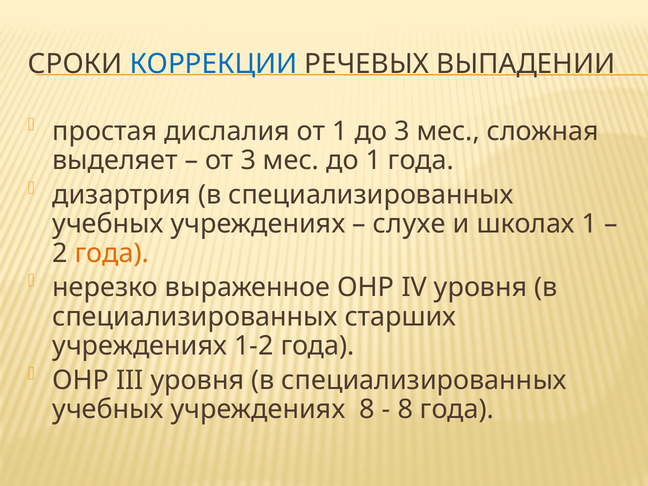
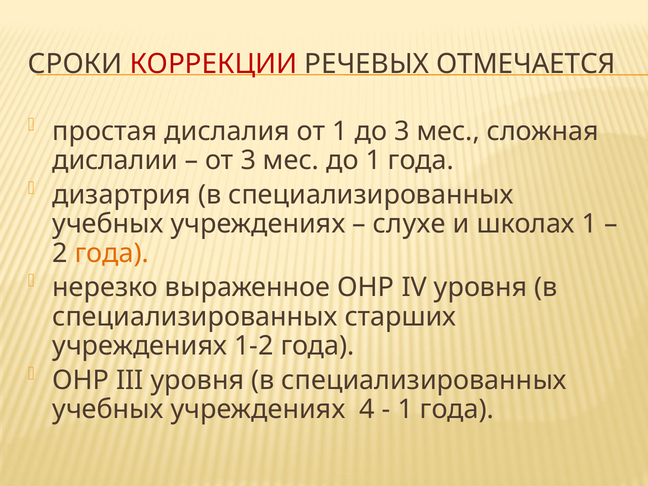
КОРРЕКЦИИ colour: blue -> red
ВЫПАДЕНИИ: ВЫПАДЕНИИ -> ОТМЕЧАЕТСЯ
выделяет: выделяет -> дислалии
учреждениях 8: 8 -> 4
8 at (405, 409): 8 -> 1
